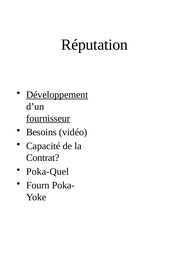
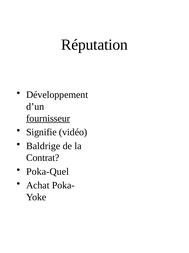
Développement underline: present -> none
Besoins: Besoins -> Signifie
Capacité: Capacité -> Baldrige
Fourn: Fourn -> Achat
